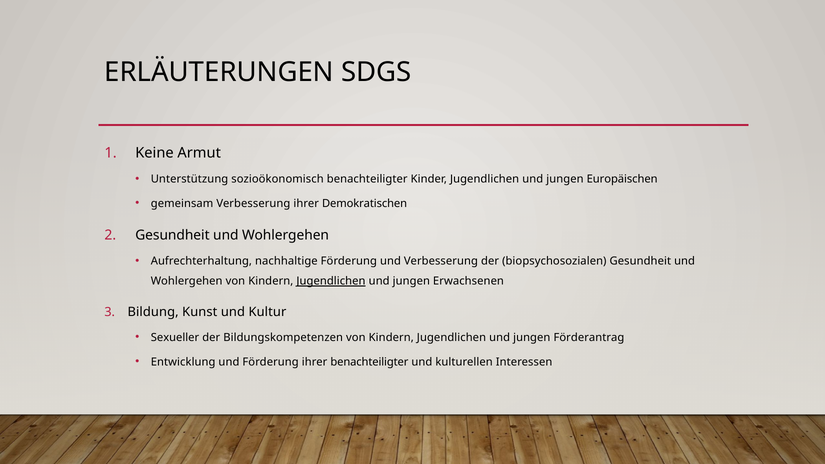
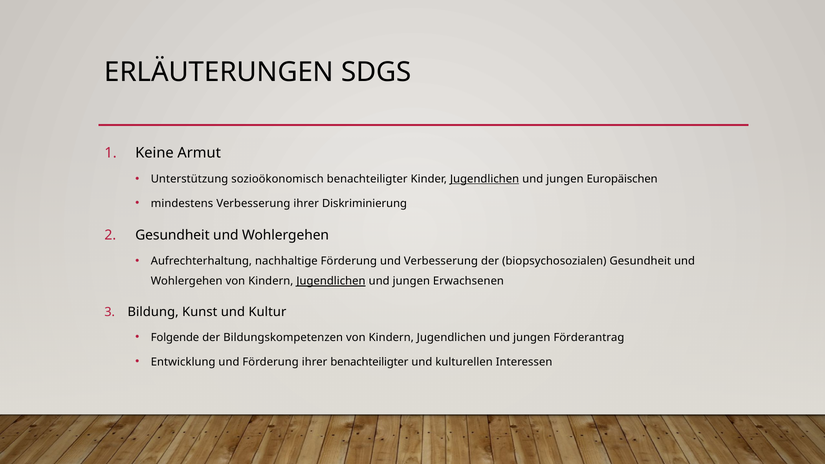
Jugendlichen at (485, 179) underline: none -> present
gemeinsam: gemeinsam -> mindestens
Demokratischen: Demokratischen -> Diskriminierung
Sexueller: Sexueller -> Folgende
